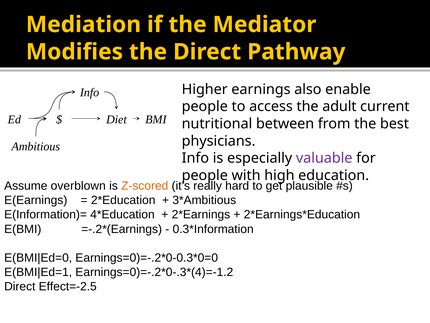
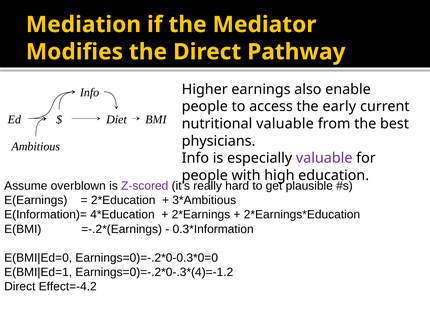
adult: adult -> early
nutritional between: between -> valuable
Z-scored colour: orange -> purple
Effect=-2.5: Effect=-2.5 -> Effect=-4.2
